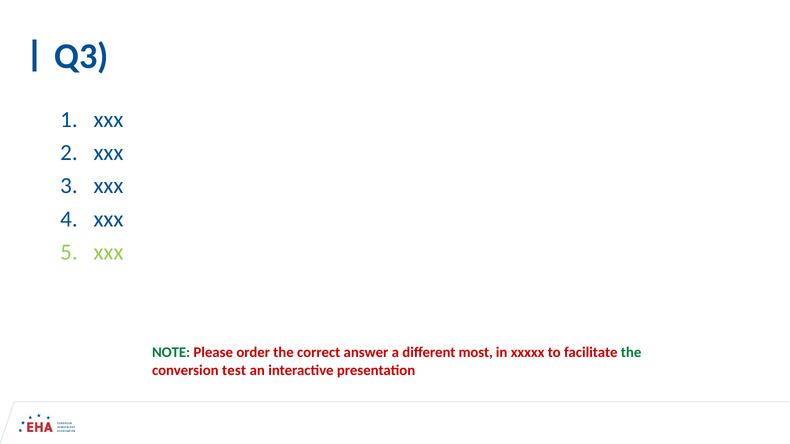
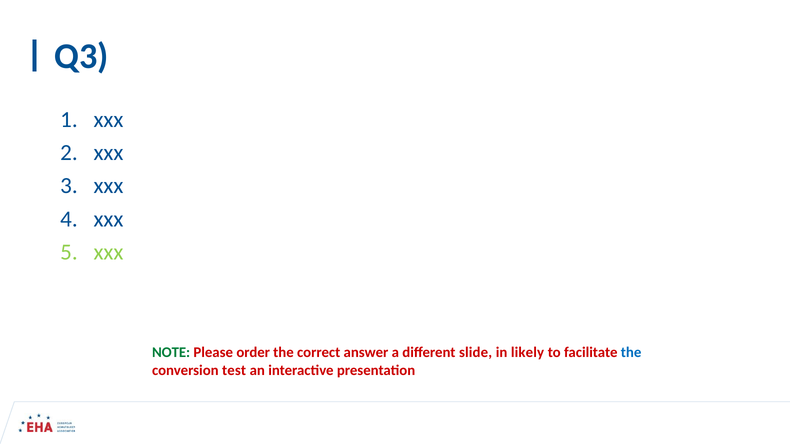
most: most -> slide
xxxxx: xxxxx -> likely
the at (631, 353) colour: green -> blue
